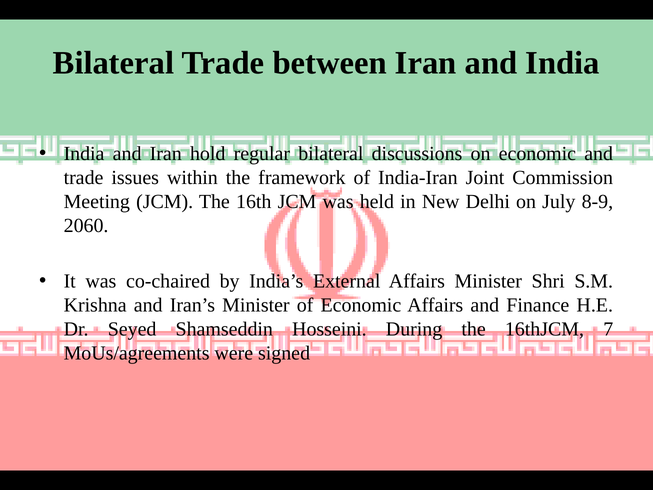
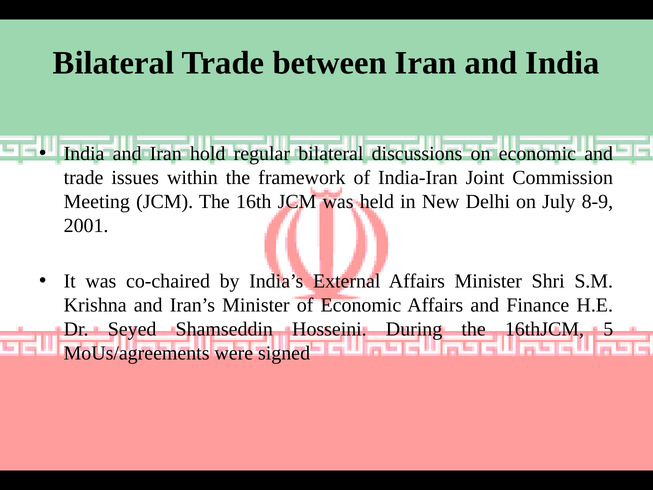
2060: 2060 -> 2001
7: 7 -> 5
